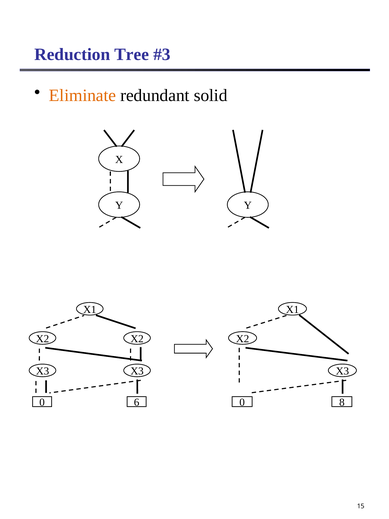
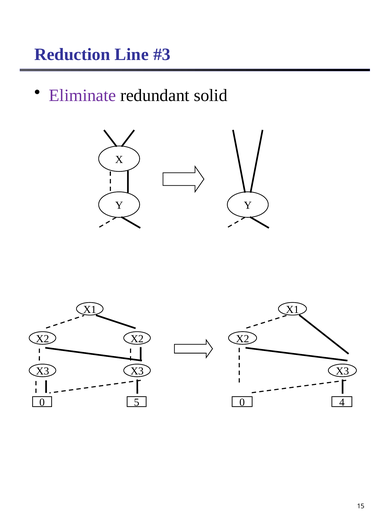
Tree: Tree -> Line
Eliminate colour: orange -> purple
6: 6 -> 5
8: 8 -> 4
